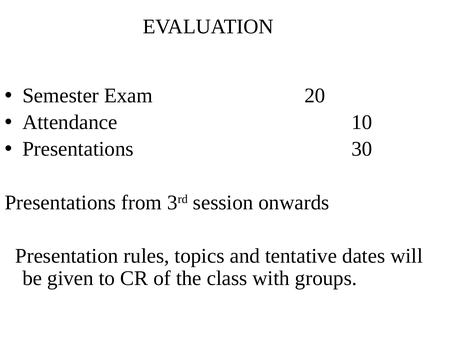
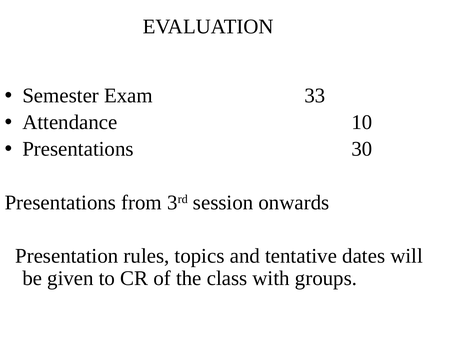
20: 20 -> 33
